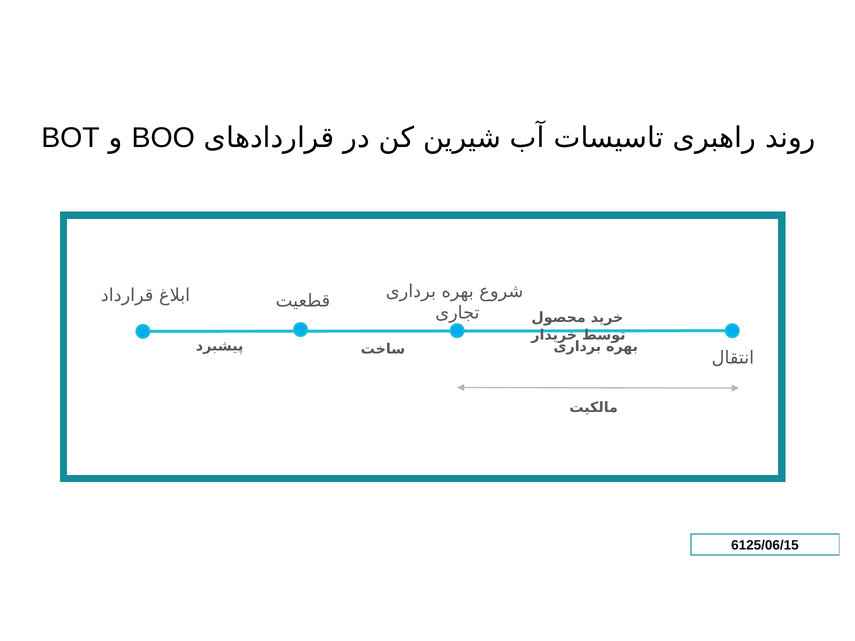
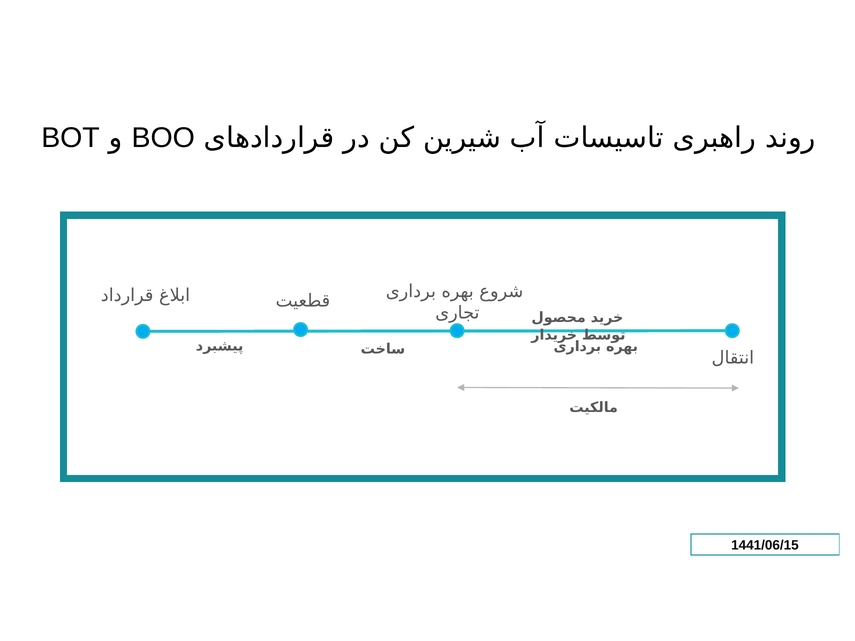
6125/06/15: 6125/06/15 -> 1441/06/15
